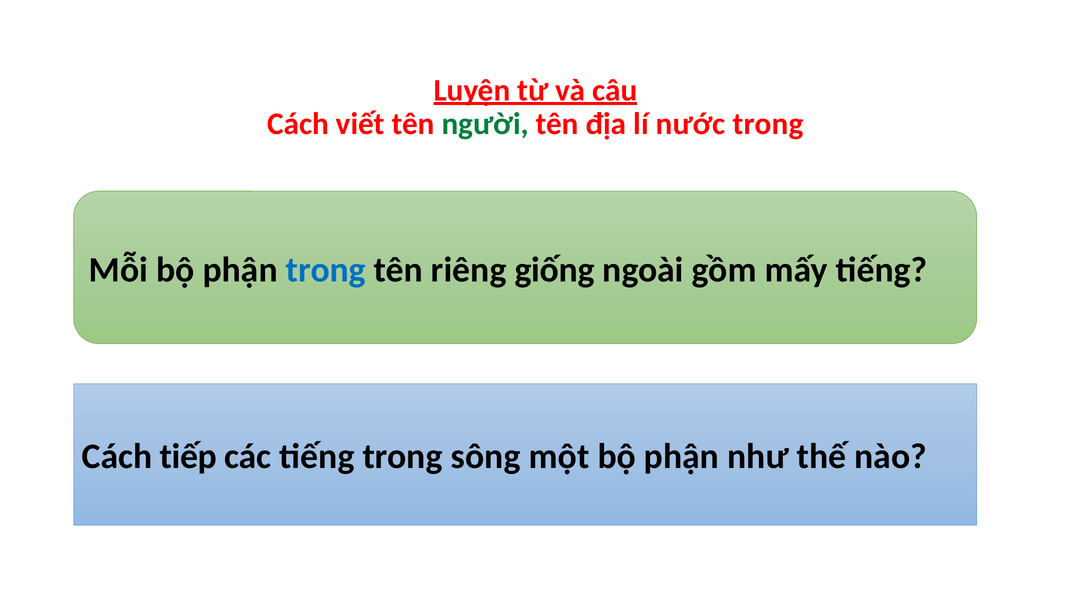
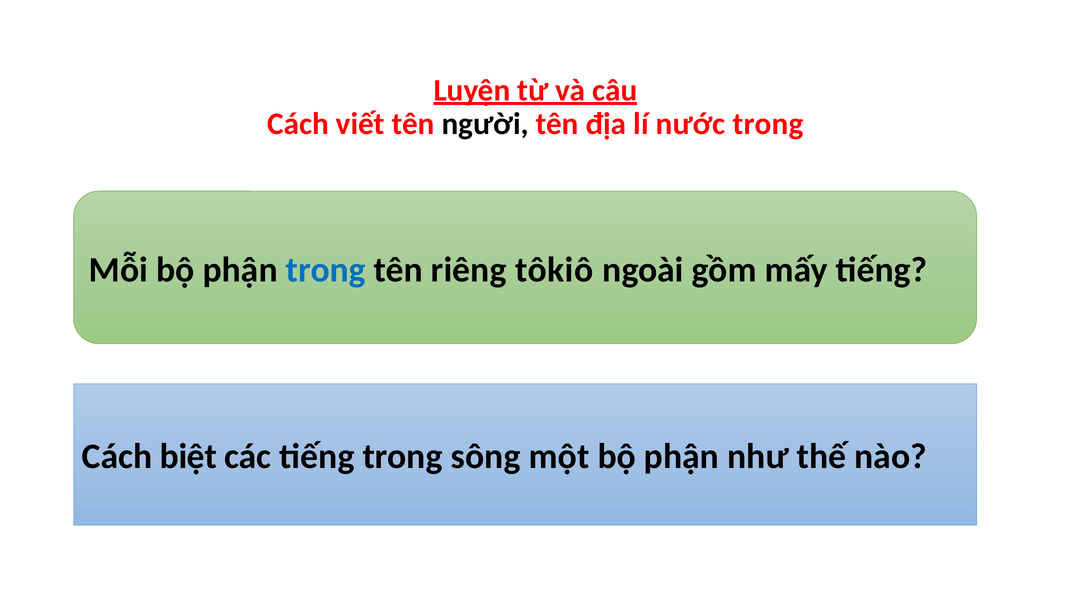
người colour: green -> black
giống: giống -> tôkiô
tiếp: tiếp -> biệt
